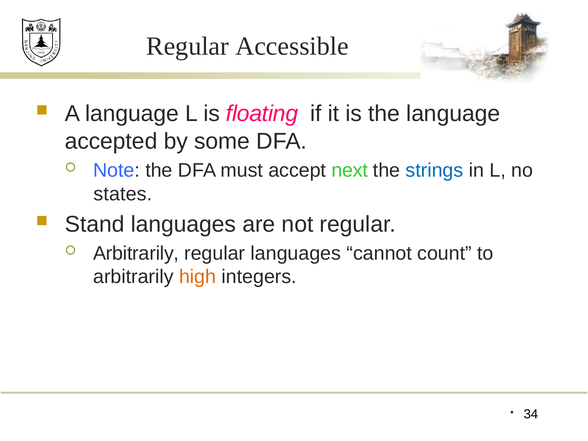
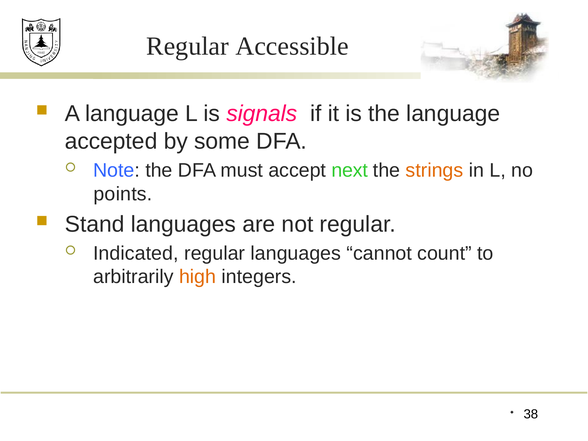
floating: floating -> signals
strings colour: blue -> orange
states: states -> points
Arbitrarily at (136, 253): Arbitrarily -> Indicated
34: 34 -> 38
